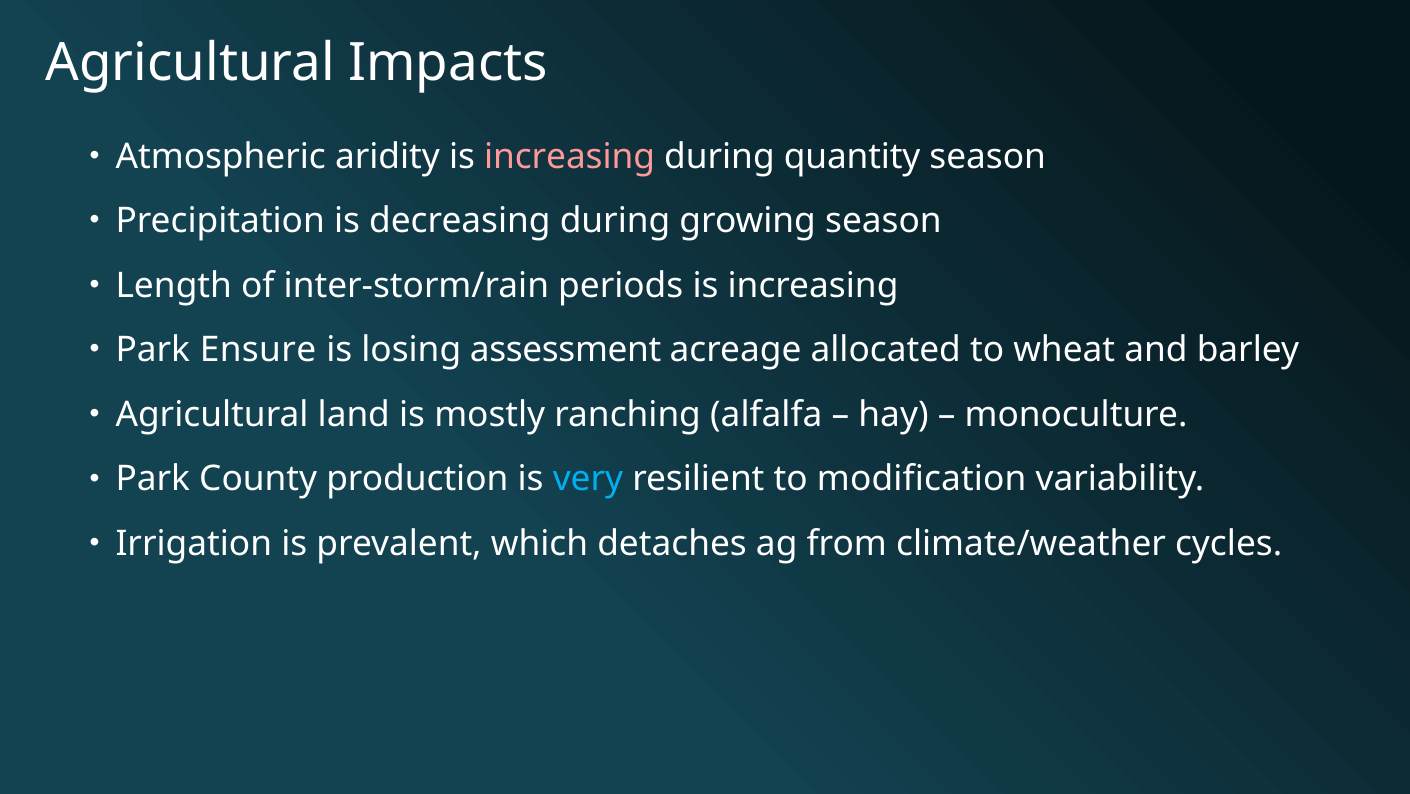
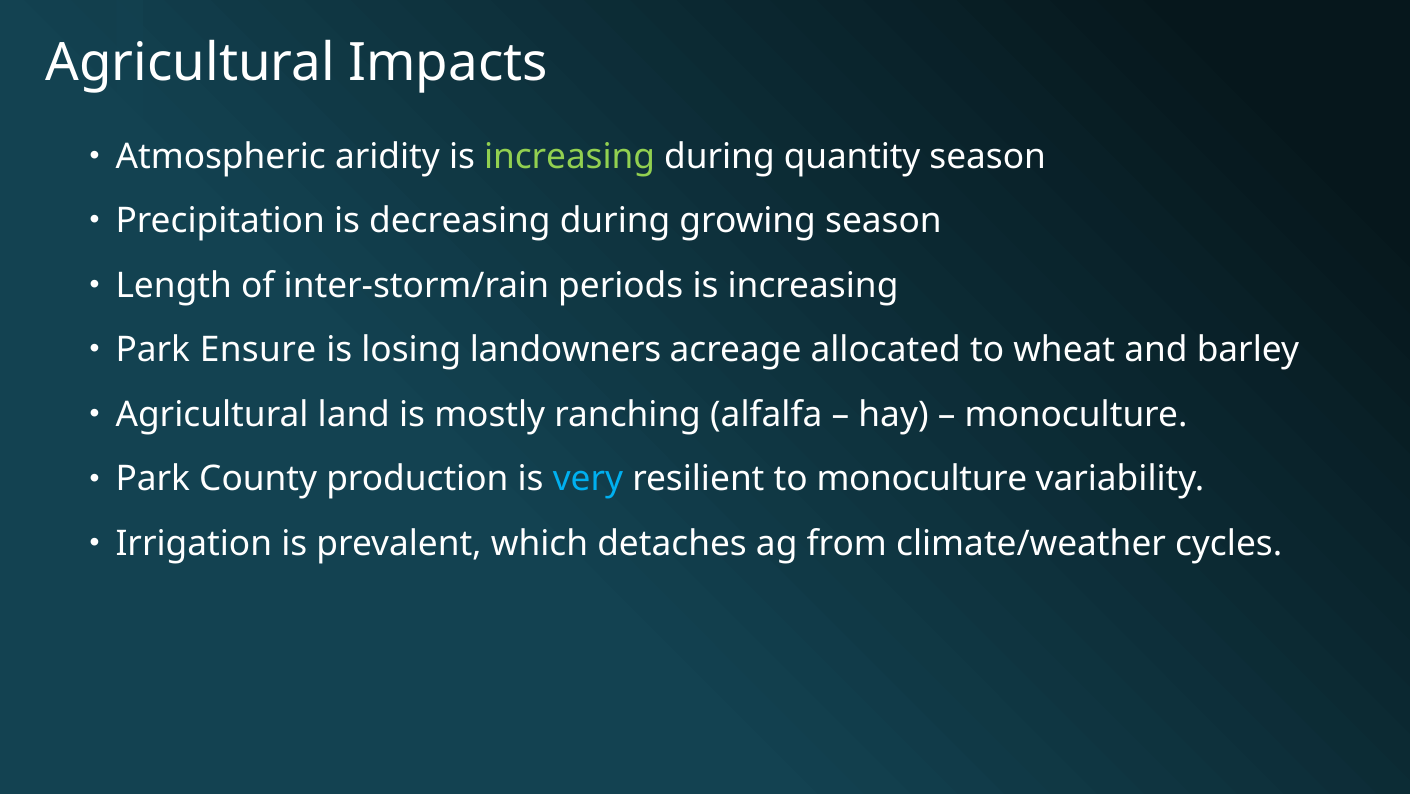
increasing at (570, 156) colour: pink -> light green
assessment: assessment -> landowners
to modification: modification -> monoculture
